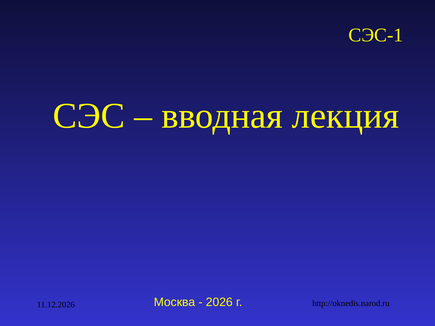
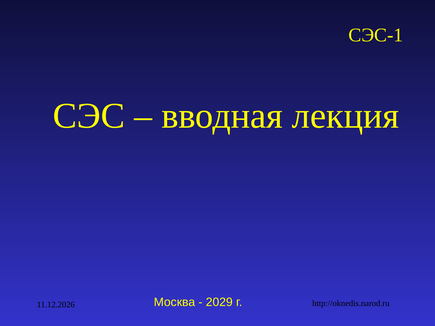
2026: 2026 -> 2029
